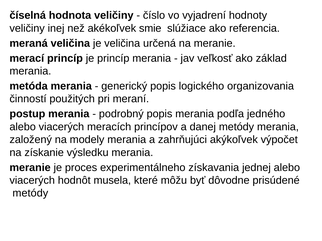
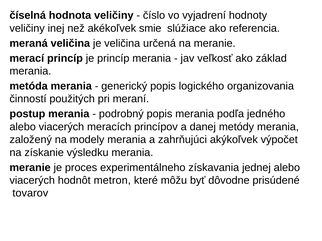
musela: musela -> metron
metódy at (30, 194): metódy -> tovarov
